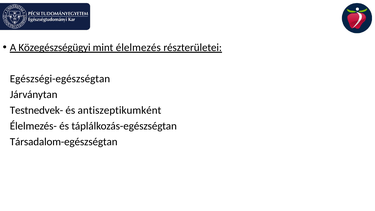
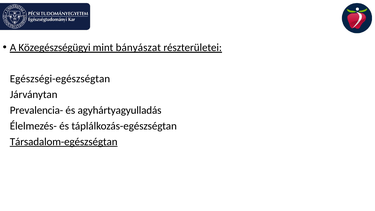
élelmezés: élelmezés -> bányászat
Testnedvek-: Testnedvek- -> Prevalencia-
antiszeptikumként: antiszeptikumként -> agyhártyagyulladás
Társadalom-egészségtan underline: none -> present
